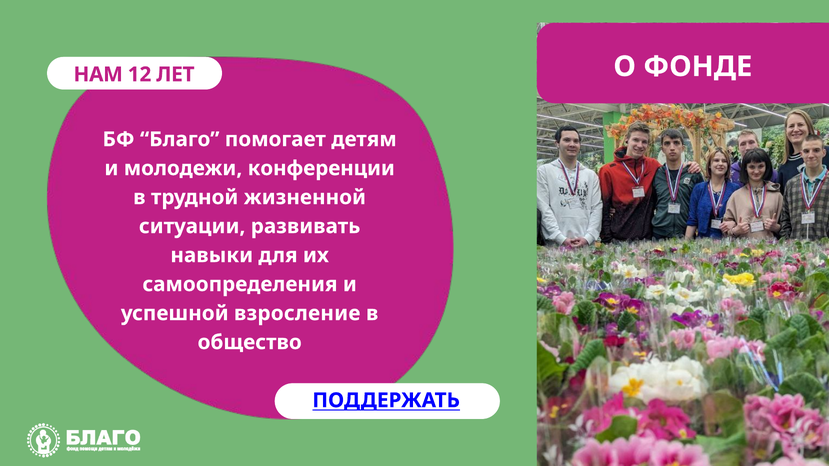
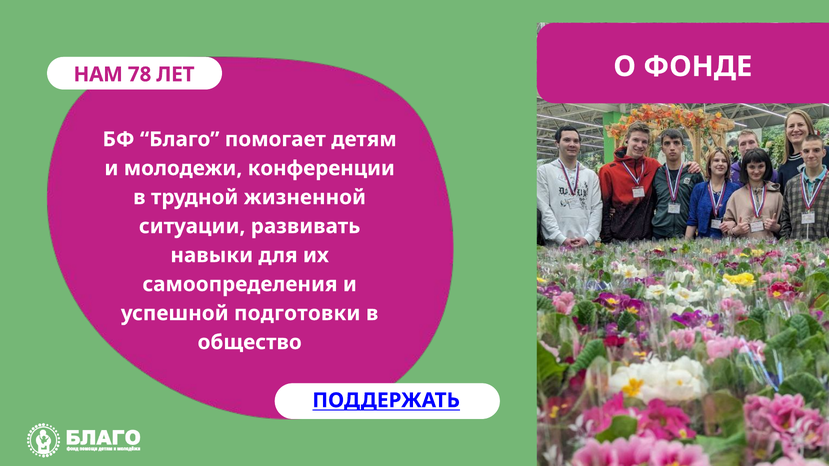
12: 12 -> 78
взросление: взросление -> подготовки
